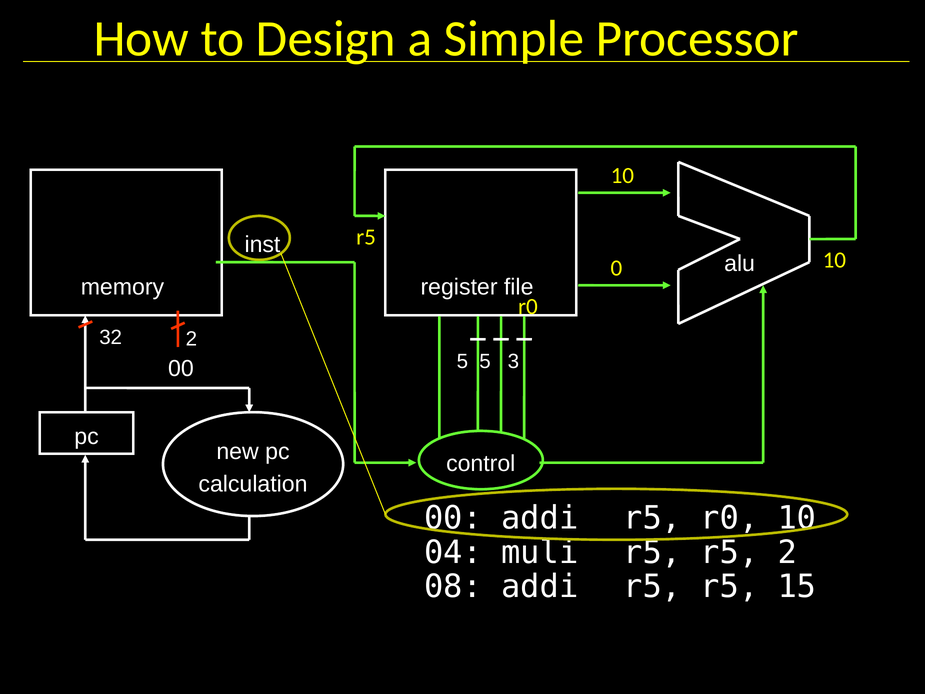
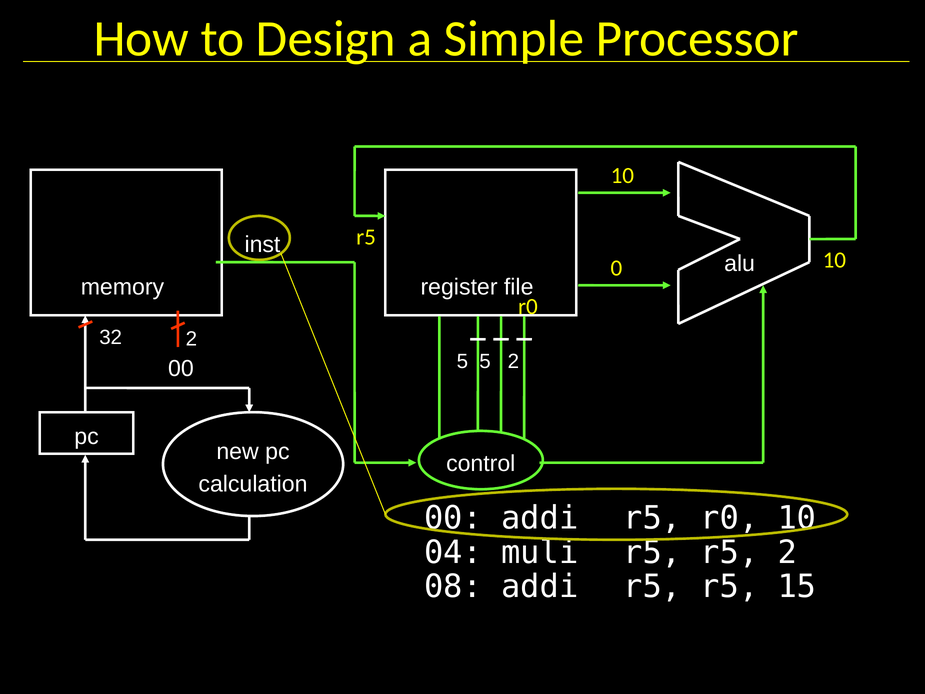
5 3: 3 -> 2
